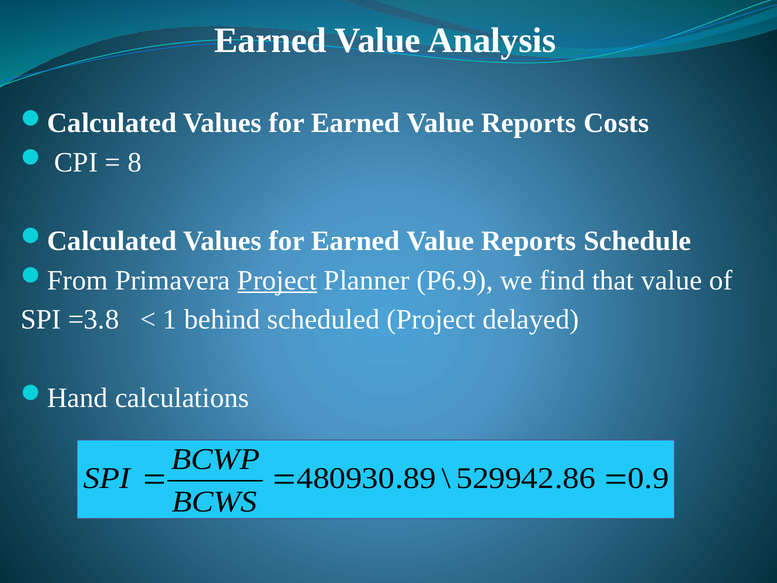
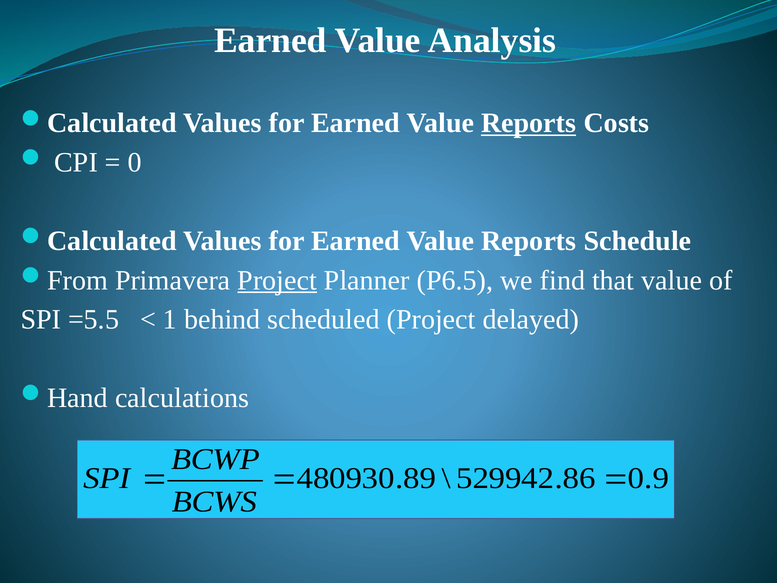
Reports at (529, 123) underline: none -> present
8 at (135, 162): 8 -> 0
P6.9: P6.9 -> P6.5
=3.8: =3.8 -> =5.5
